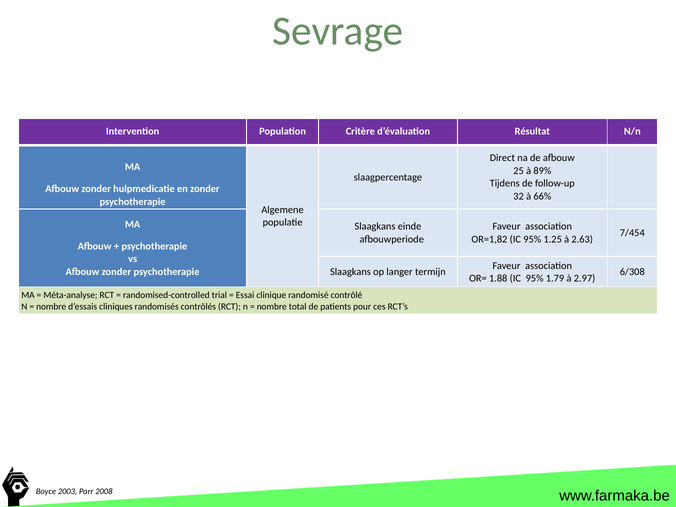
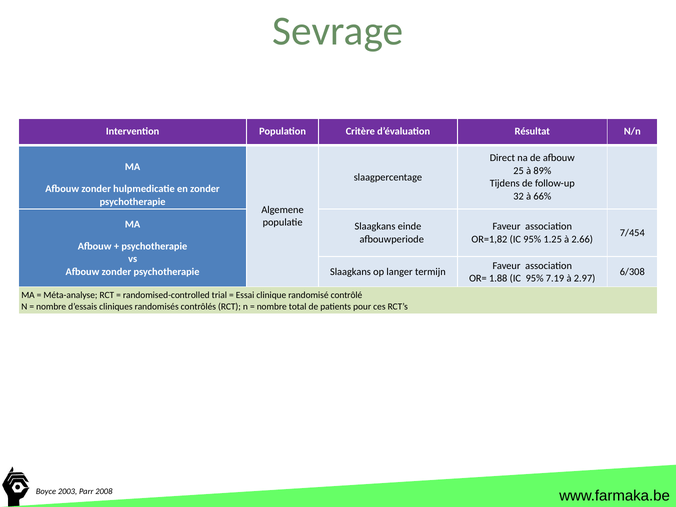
2.63: 2.63 -> 2.66
1.79: 1.79 -> 7.19
